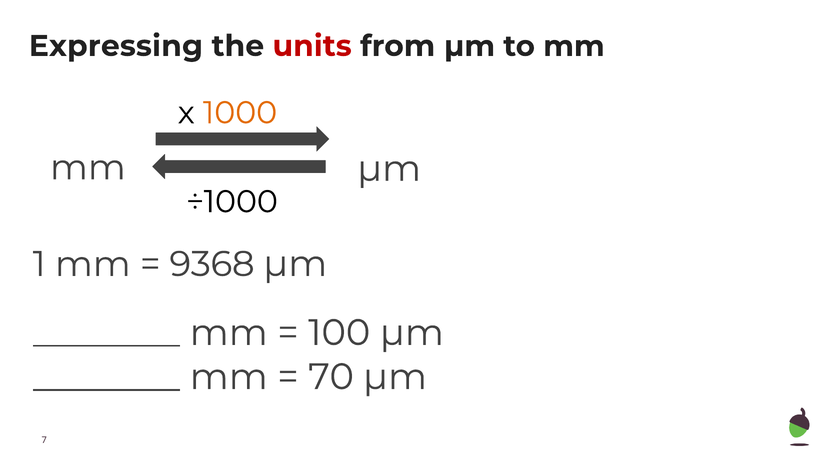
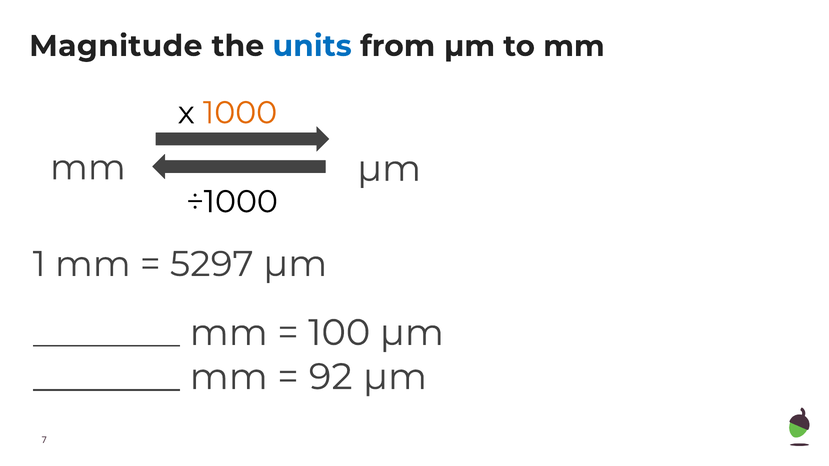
Expressing: Expressing -> Magnitude
units colour: red -> blue
9368: 9368 -> 5297
70: 70 -> 92
